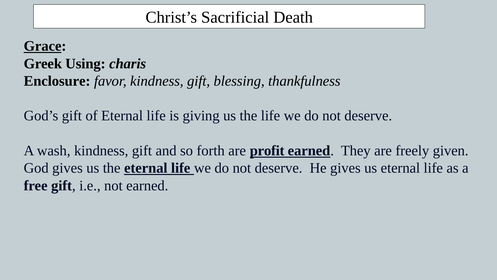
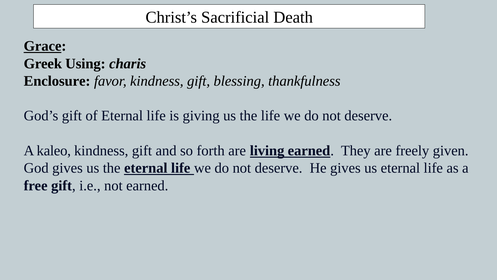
wash: wash -> kaleo
profit: profit -> living
